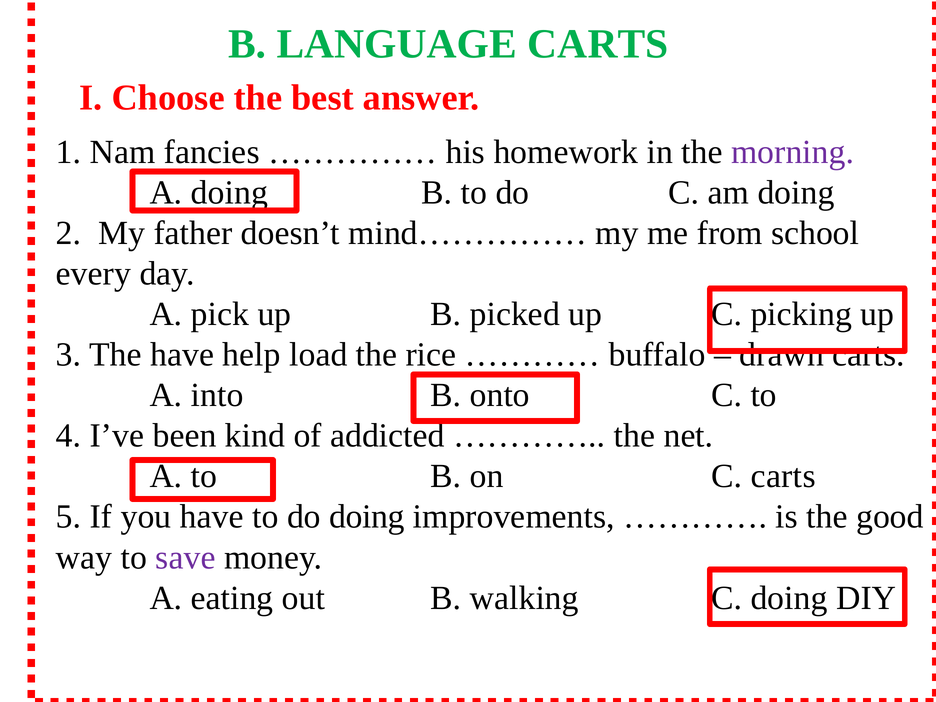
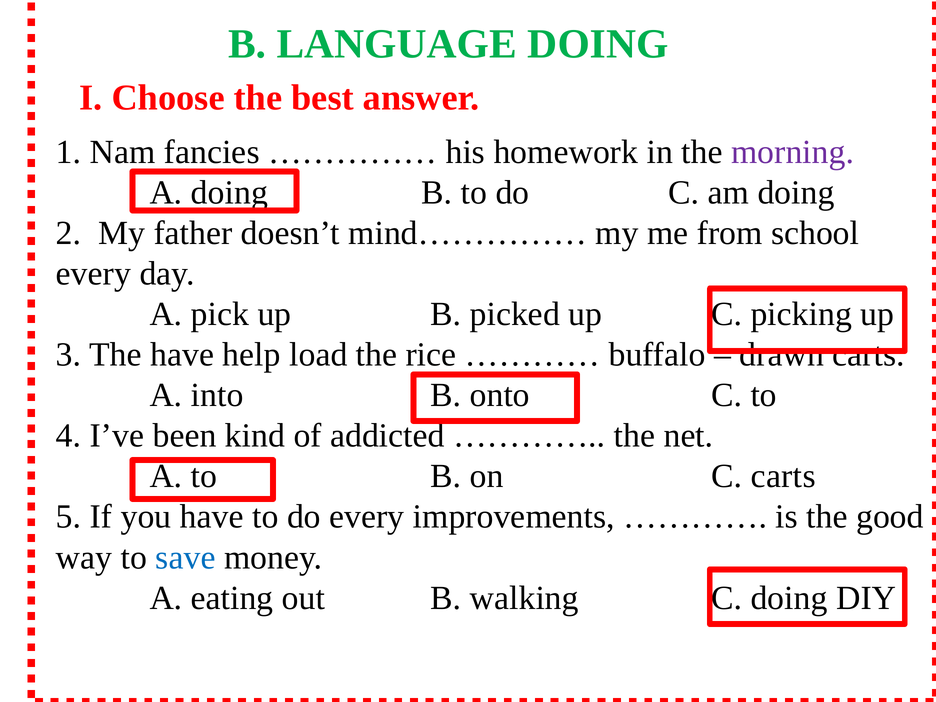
LANGUAGE CARTS: CARTS -> DOING
do doing: doing -> every
save colour: purple -> blue
